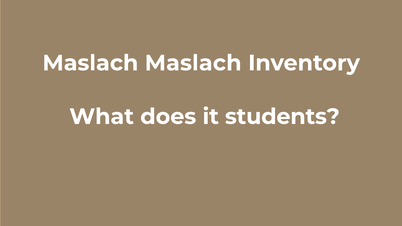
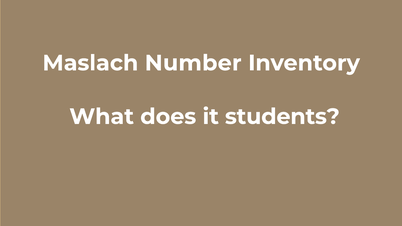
Maslach Maslach: Maslach -> Number
